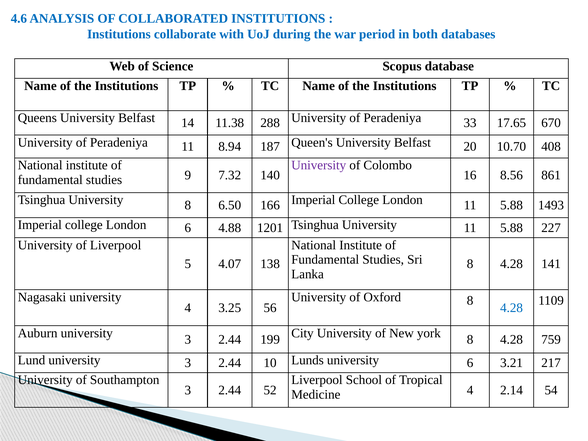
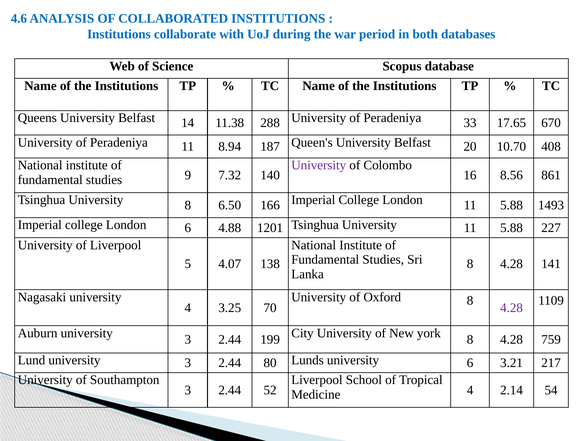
56: 56 -> 70
4.28 at (512, 308) colour: blue -> purple
10: 10 -> 80
